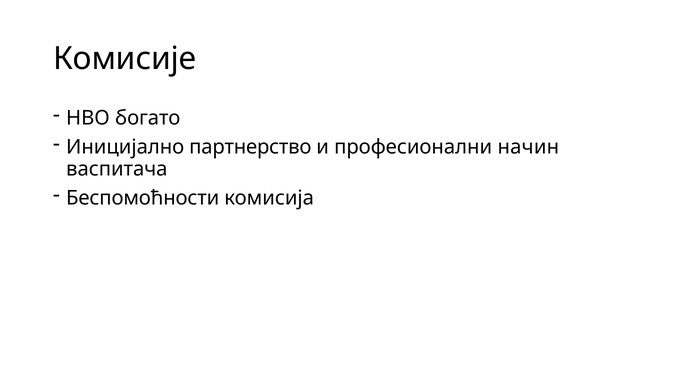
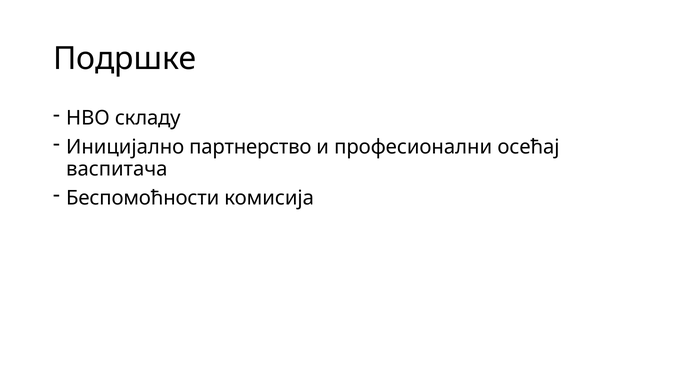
Комисије: Комисије -> Подршке
богато: богато -> складу
начин: начин -> осећај
